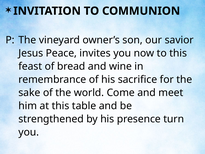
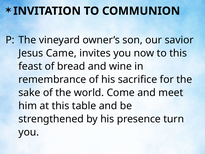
Peace: Peace -> Came
